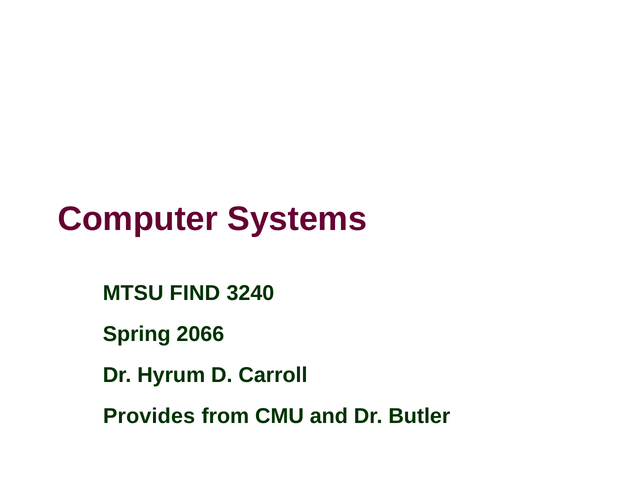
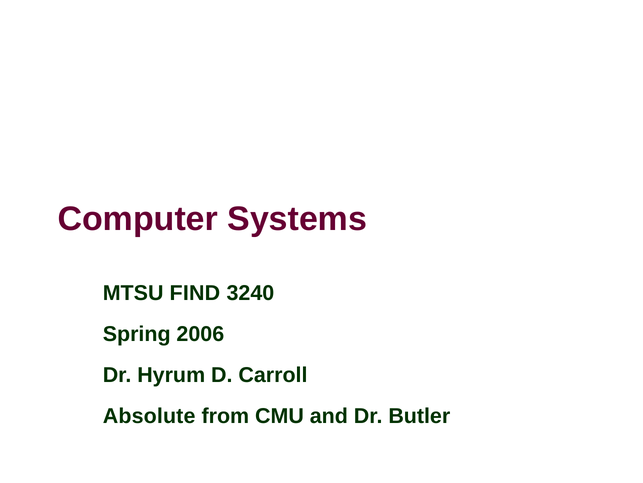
2066: 2066 -> 2006
Provides: Provides -> Absolute
